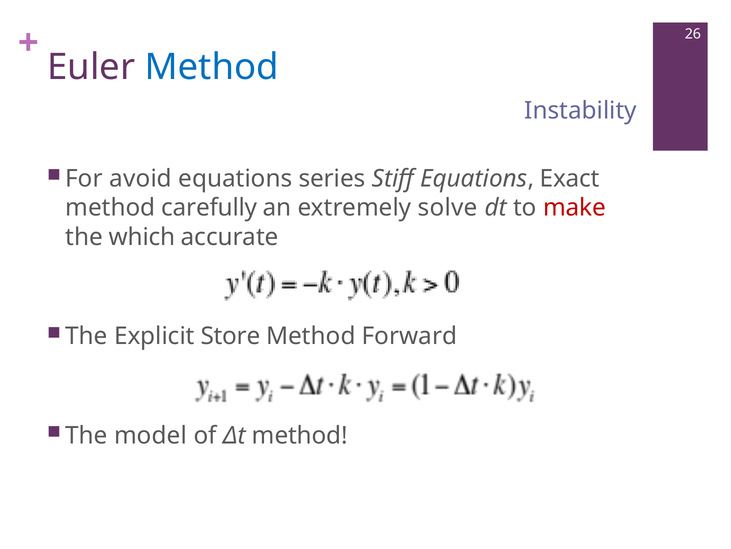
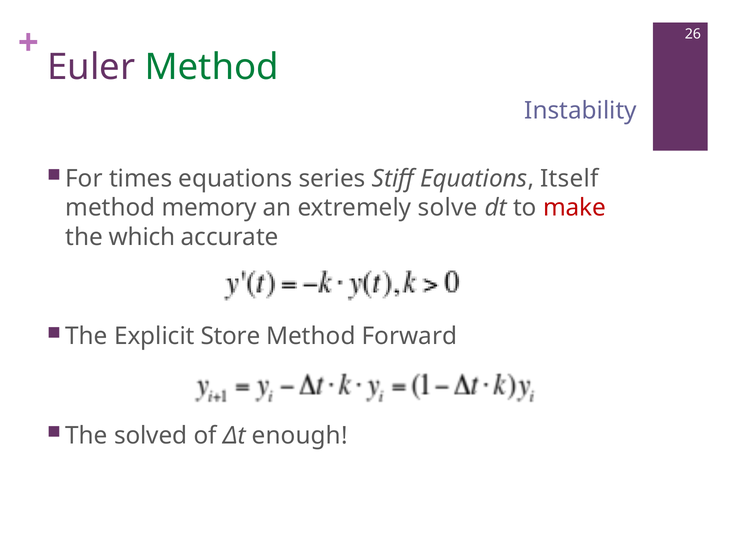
Method at (212, 67) colour: blue -> green
avoid: avoid -> times
Exact: Exact -> Itself
carefully: carefully -> memory
model: model -> solved
Δt method: method -> enough
